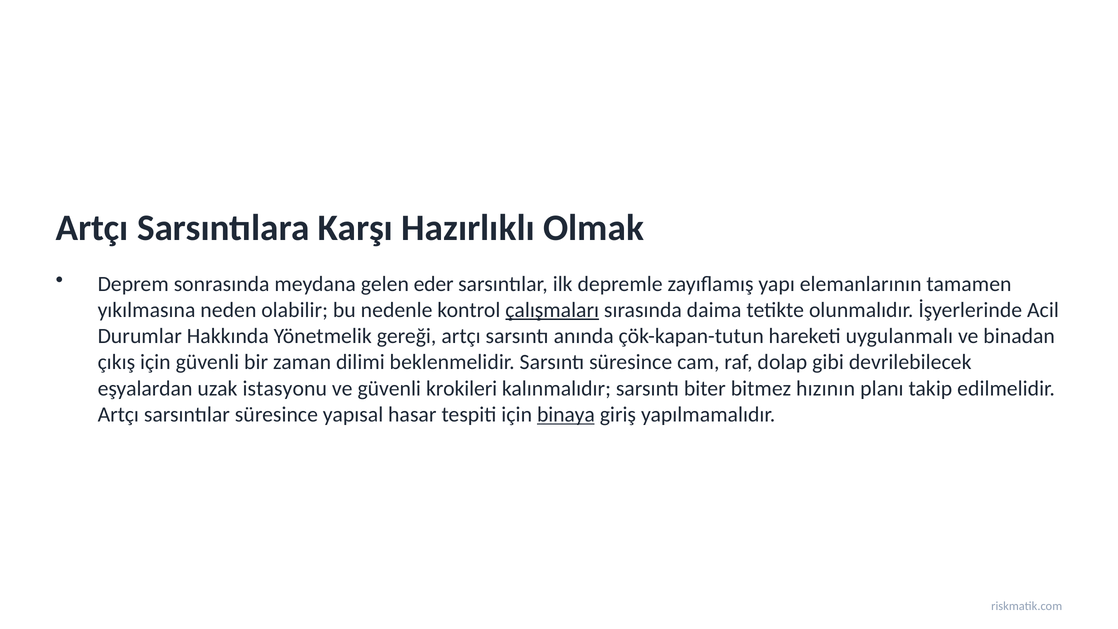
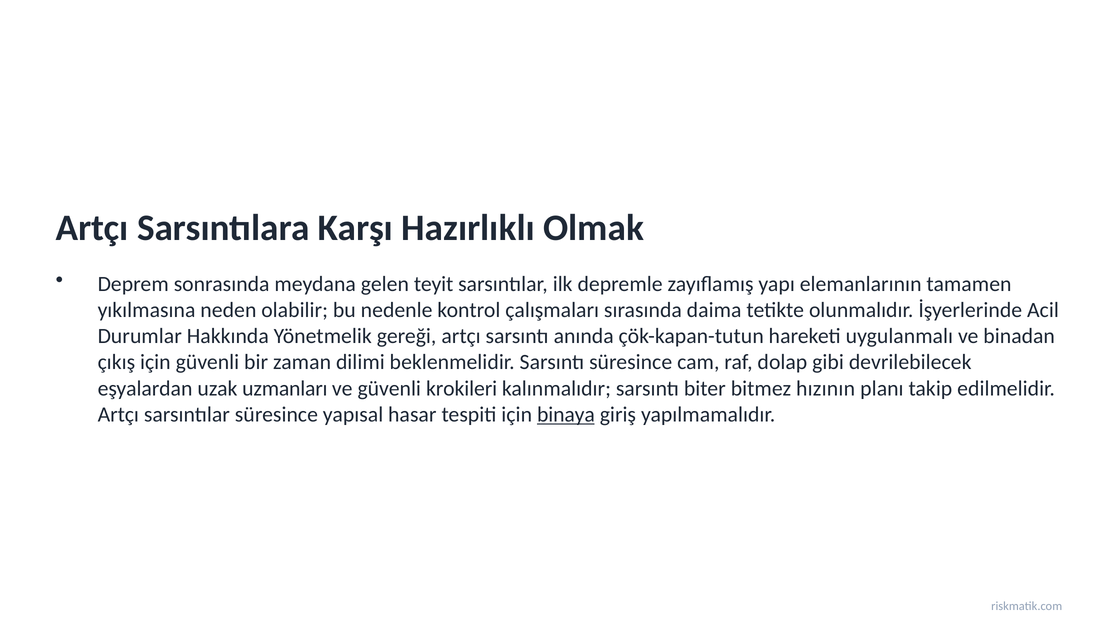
eder: eder -> teyit
çalışmaları underline: present -> none
istasyonu: istasyonu -> uzmanları
